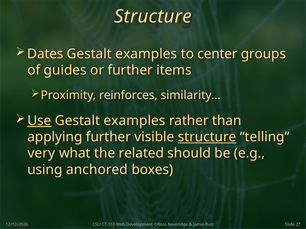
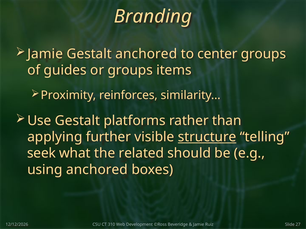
Structure at (153, 17): Structure -> Branding
Dates at (45, 54): Dates -> Jamie
examples at (146, 54): examples -> anchored
or further: further -> groups
Use underline: present -> none
examples at (134, 121): examples -> platforms
very: very -> seek
